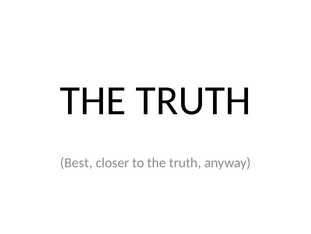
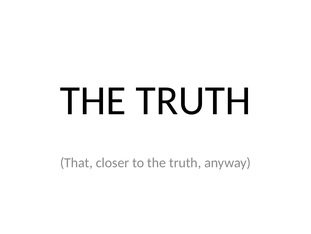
Best: Best -> That
